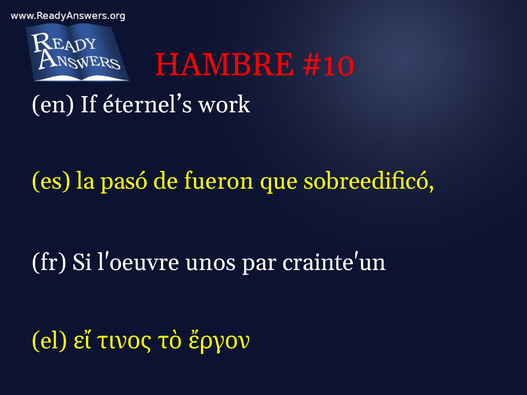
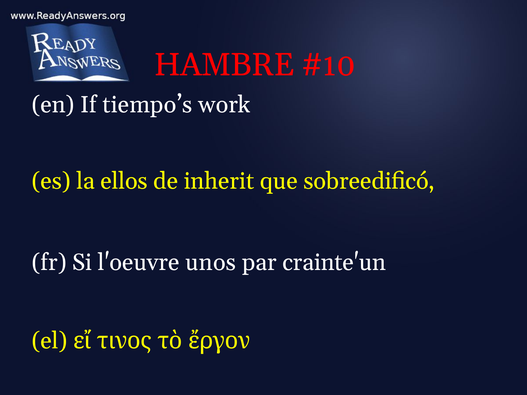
éternel’s: éternel’s -> tiempo’s
pasó: pasó -> ellos
fueron: fueron -> inherit
